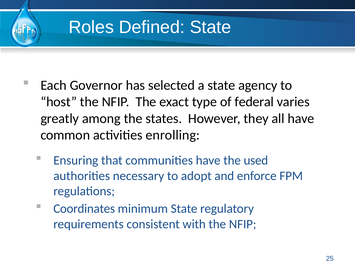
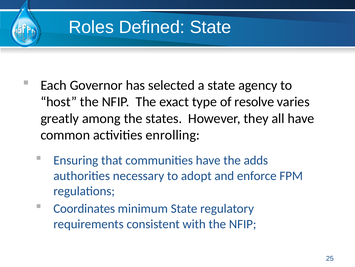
federal: federal -> resolve
used: used -> adds
